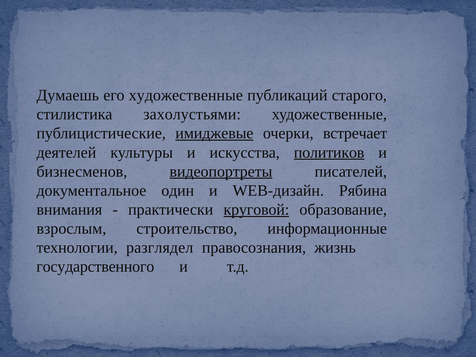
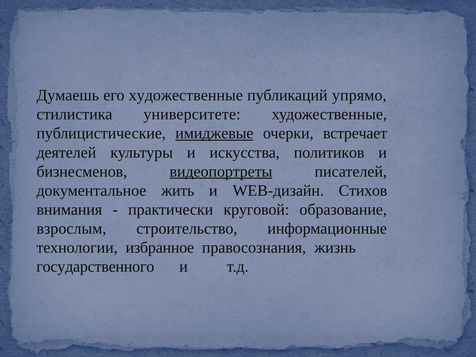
старого: старого -> упрямо
захолустьями: захолустьями -> университете
политиков underline: present -> none
один: один -> жить
Рябина: Рябина -> Стихов
круговой underline: present -> none
разглядел: разглядел -> избранное
